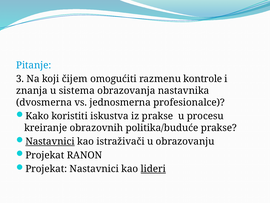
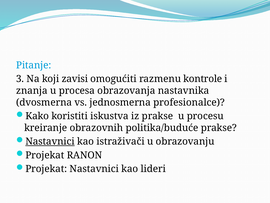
čijem: čijem -> zavisi
sistema: sistema -> procesa
lideri underline: present -> none
